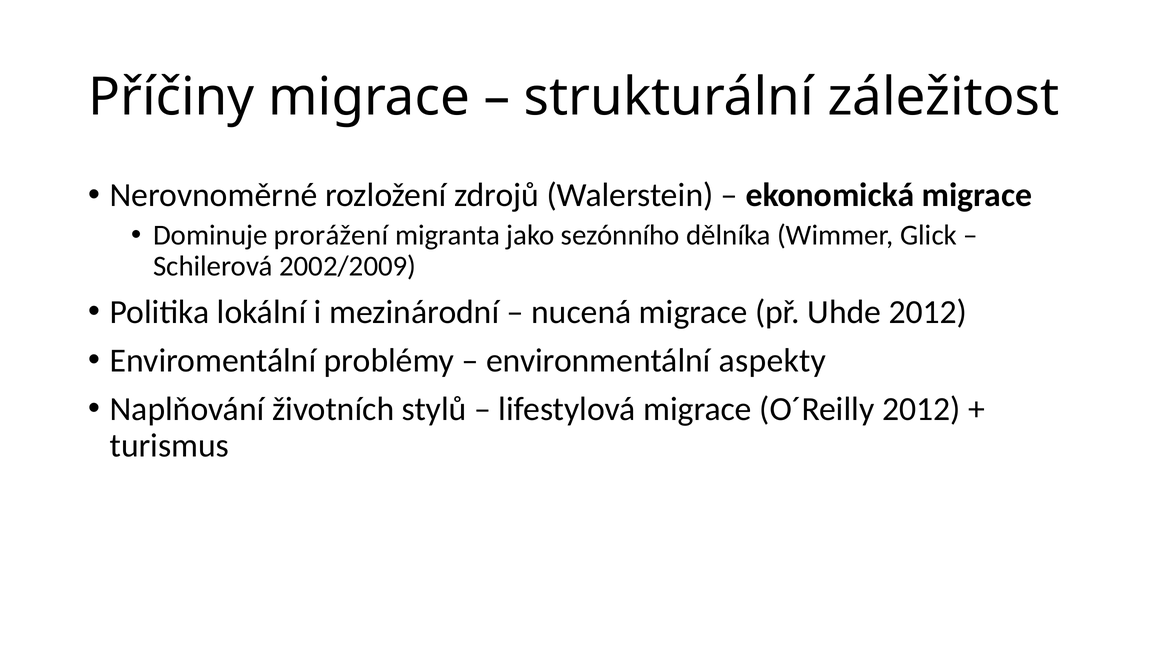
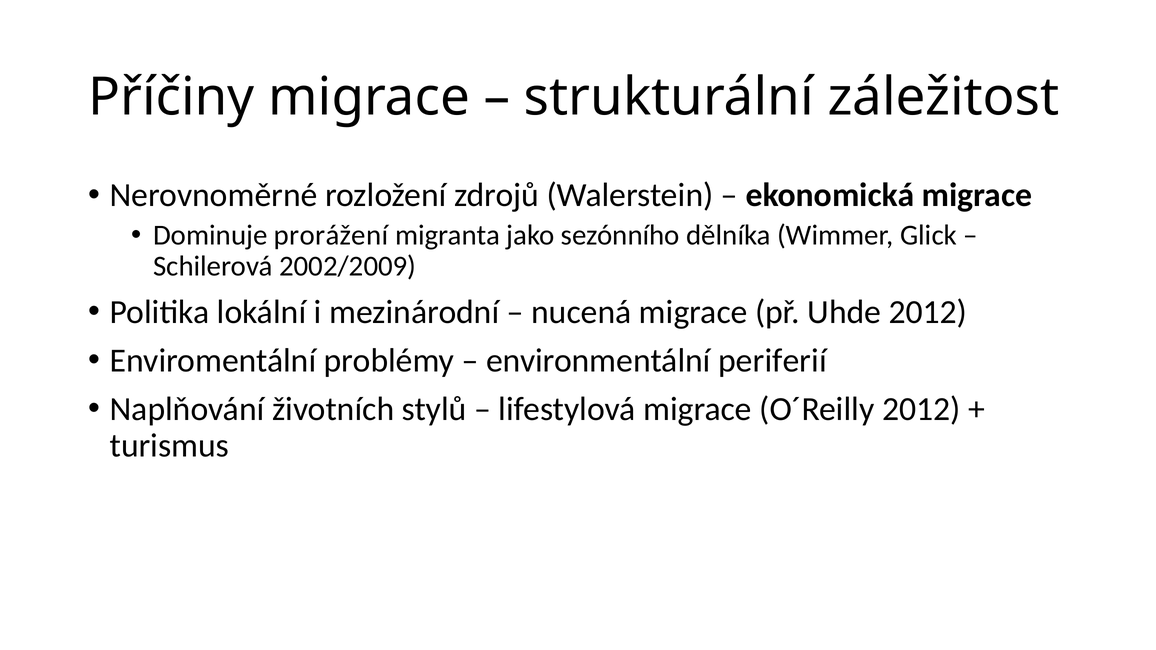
aspekty: aspekty -> periferií
